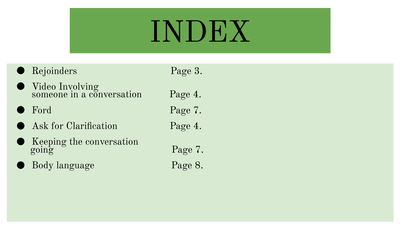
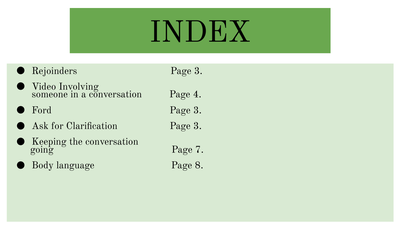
Ford Page 7: 7 -> 3
Clarification Page 4: 4 -> 3
